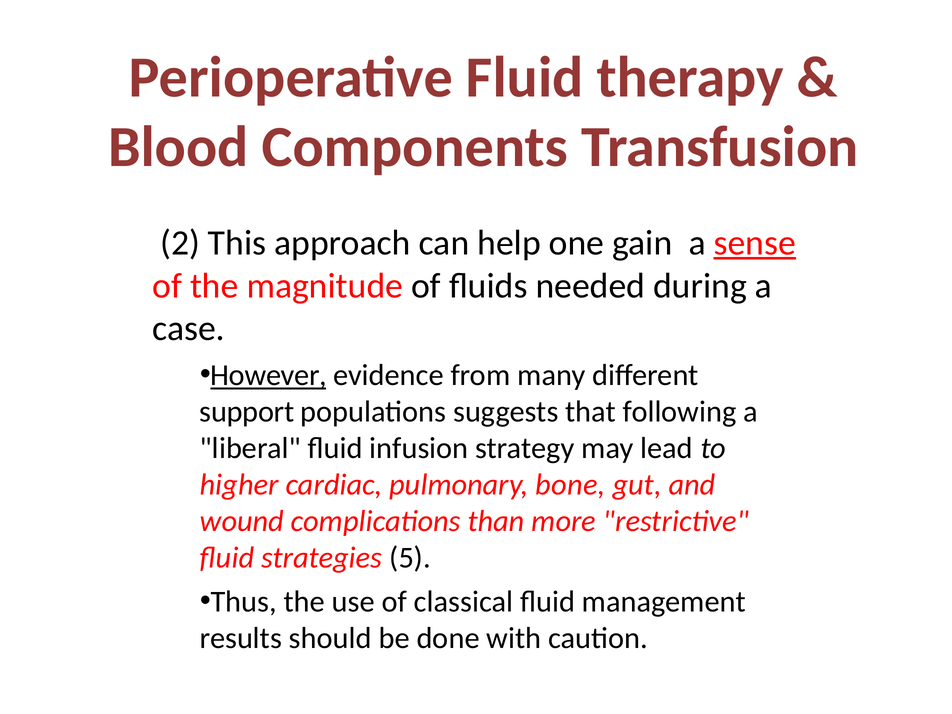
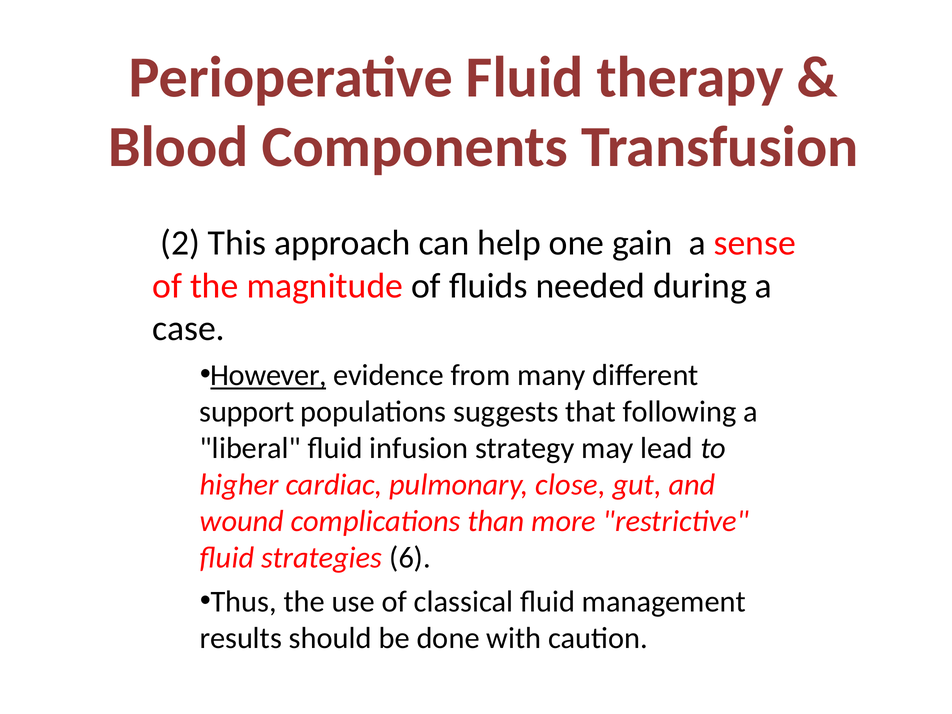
sense underline: present -> none
bone: bone -> close
5: 5 -> 6
